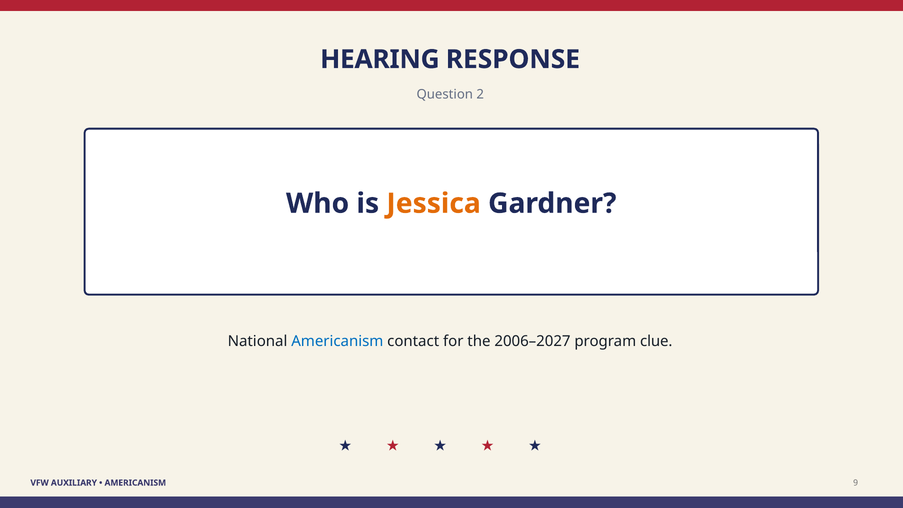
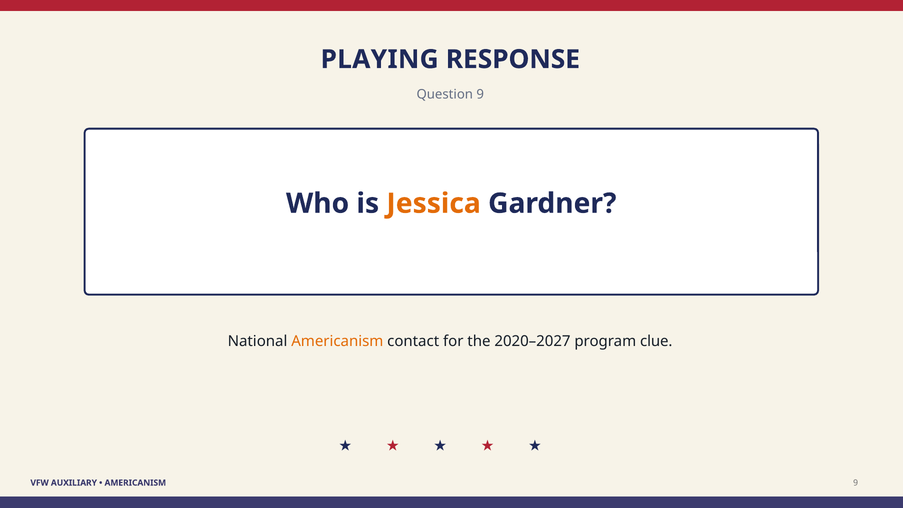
HEARING: HEARING -> PLAYING
Question 2: 2 -> 9
Americanism at (337, 341) colour: blue -> orange
2006–2027: 2006–2027 -> 2020–2027
